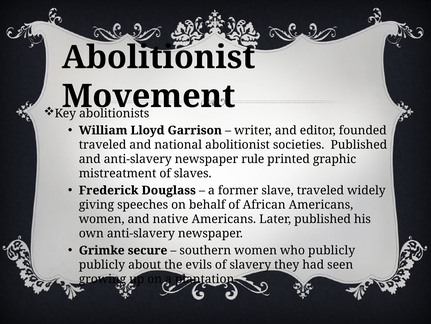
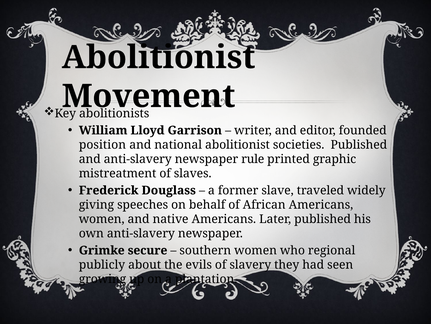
traveled at (103, 144): traveled -> position
who publicly: publicly -> regional
